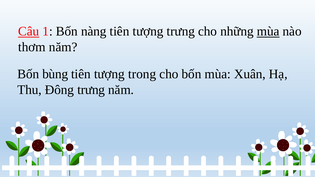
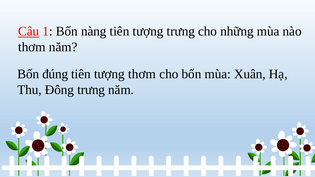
mùa at (268, 31) underline: present -> none
bùng: bùng -> đúng
tượng trong: trong -> thơm
